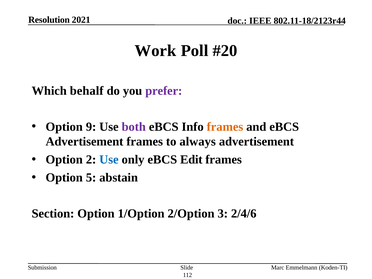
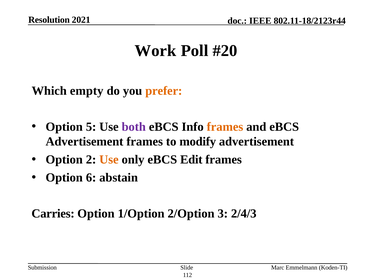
behalf: behalf -> empty
prefer colour: purple -> orange
9: 9 -> 5
always: always -> modify
Use at (109, 160) colour: blue -> orange
5: 5 -> 6
Section: Section -> Carries
2/4/6: 2/4/6 -> 2/4/3
